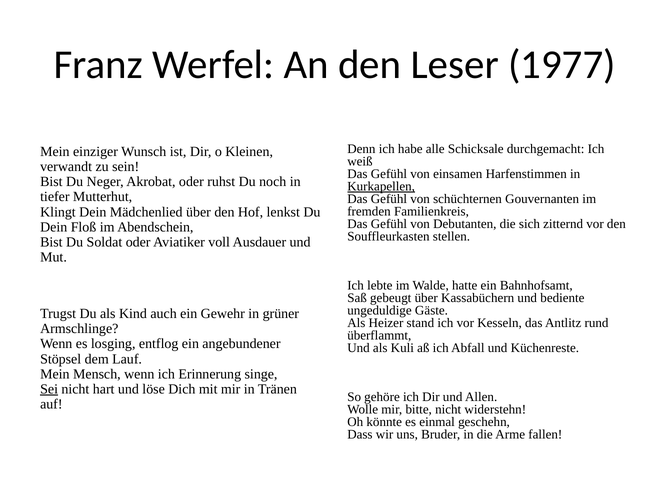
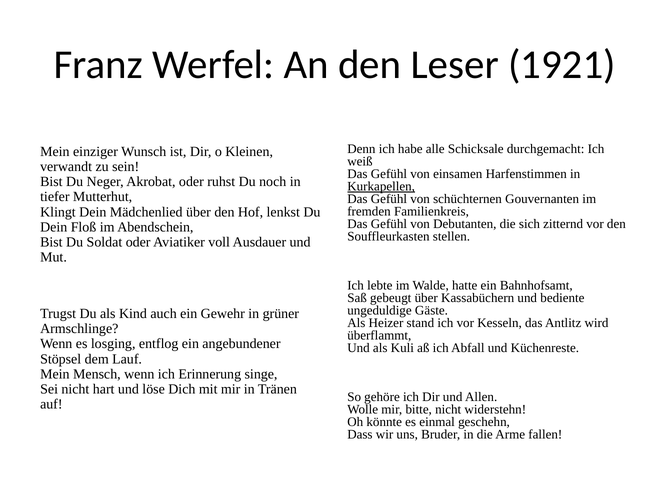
1977: 1977 -> 1921
rund: rund -> wird
Sei underline: present -> none
